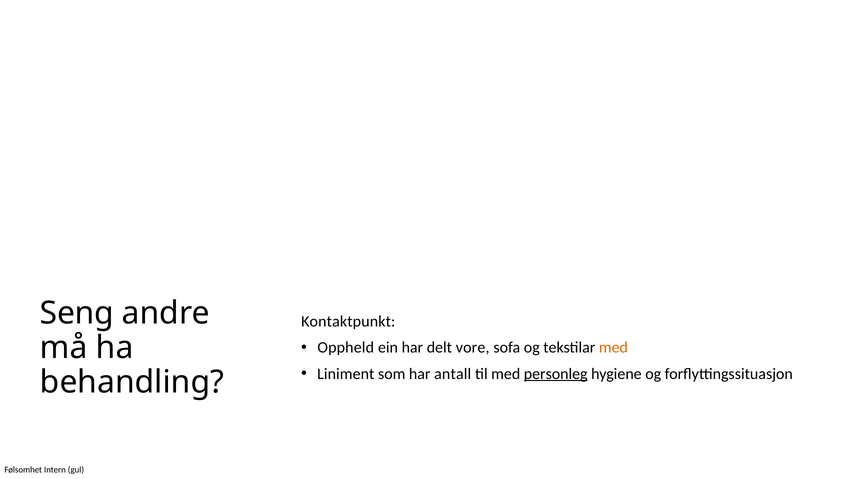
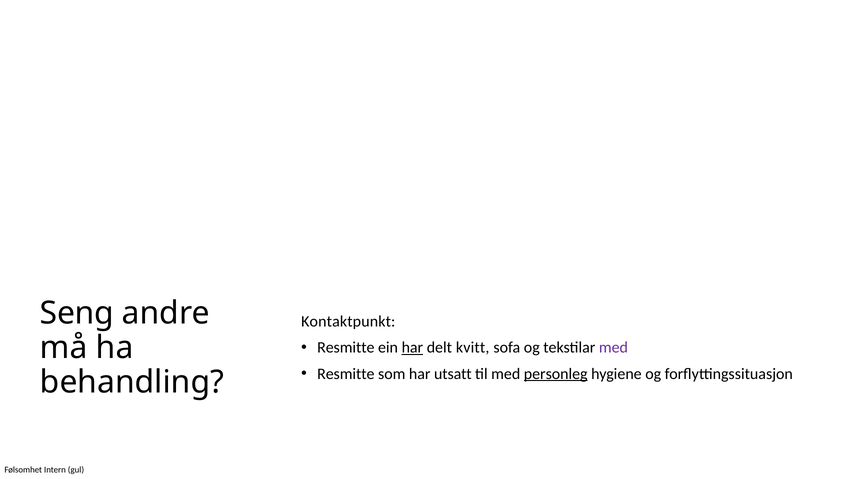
Oppheld at (346, 347): Oppheld -> Resmitte
har at (412, 347) underline: none -> present
vore: vore -> kvitt
med at (613, 347) colour: orange -> purple
Liniment at (346, 374): Liniment -> Resmitte
antall: antall -> utsatt
